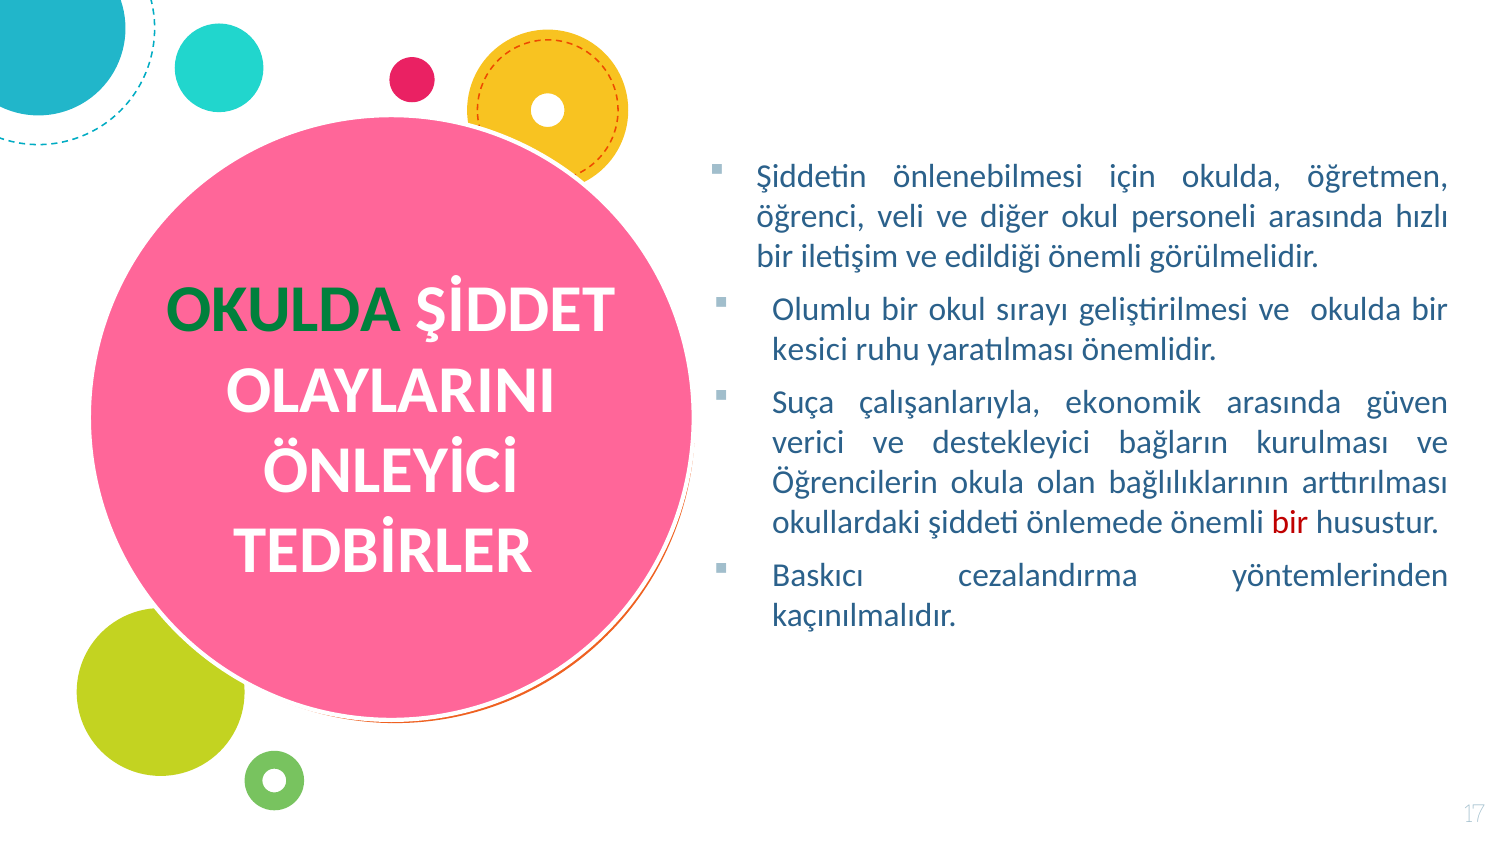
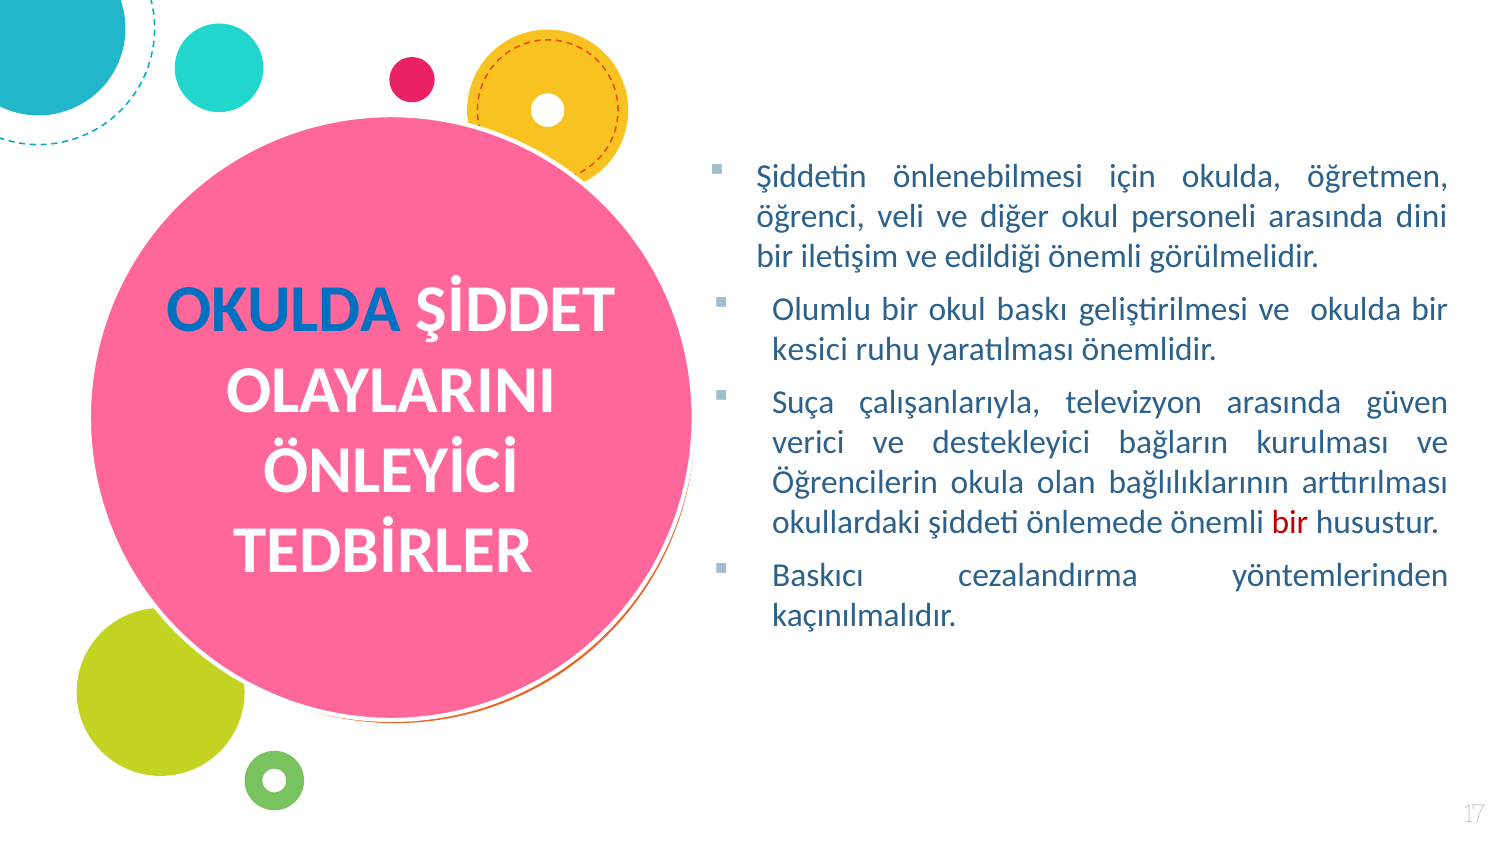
hızlı: hızlı -> dini
OKULDA at (284, 310) colour: green -> blue
sırayı: sırayı -> baskı
ekonomik: ekonomik -> televizyon
